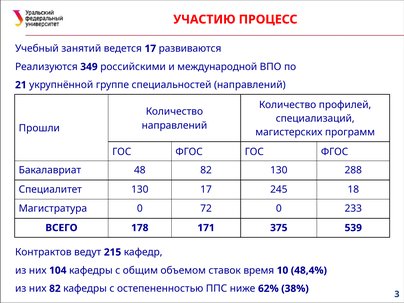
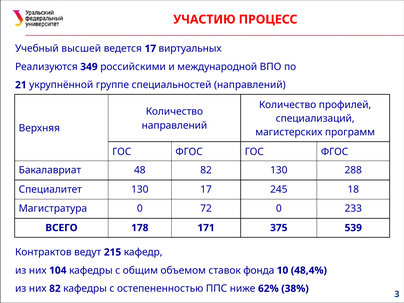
занятий: занятий -> высшей
развиваются: развиваются -> виртуальных
Прошли: Прошли -> Верхняя
время: время -> фонда
